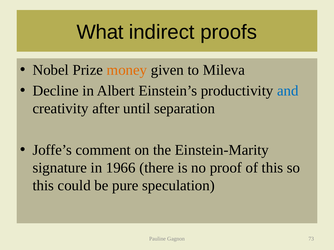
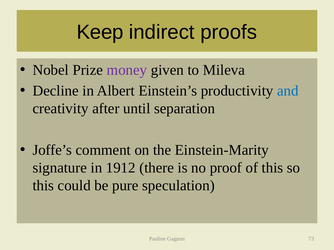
What: What -> Keep
money colour: orange -> purple
1966: 1966 -> 1912
